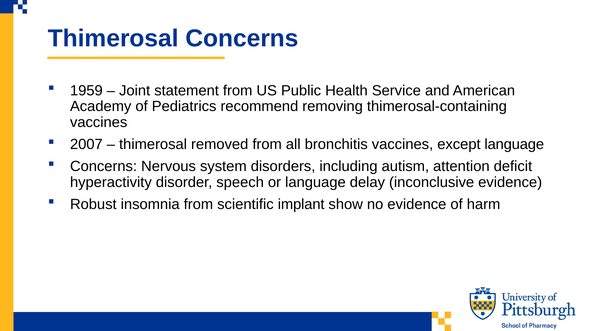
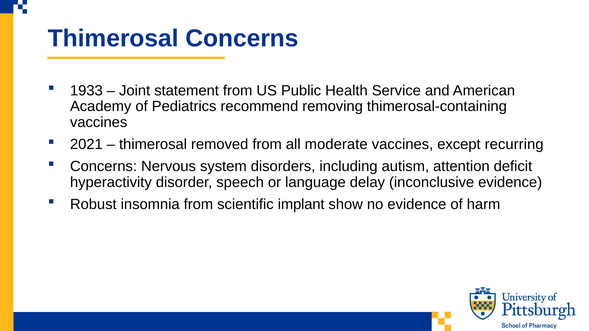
1959: 1959 -> 1933
2007: 2007 -> 2021
bronchitis: bronchitis -> moderate
except language: language -> recurring
